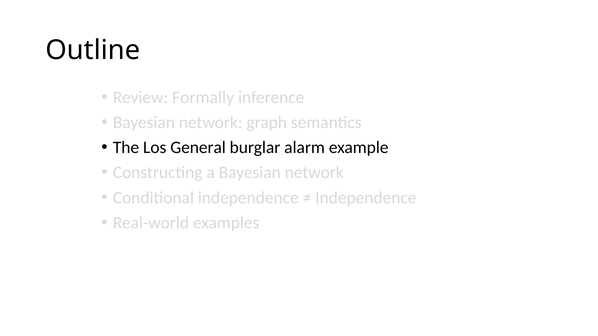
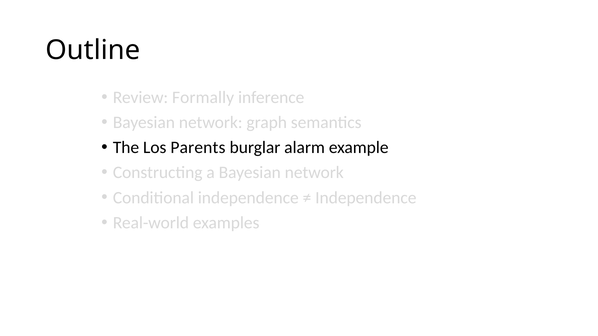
General: General -> Parents
